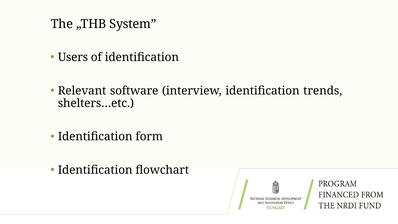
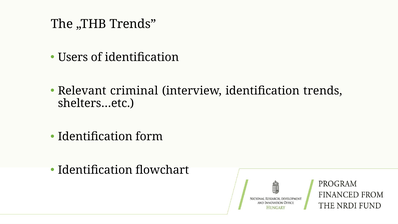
„THB System: System -> Trends
software: software -> criminal
